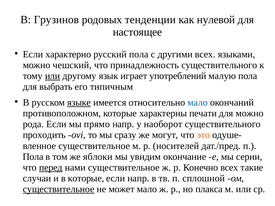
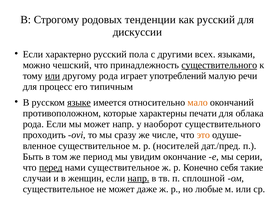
Грузинов: Грузинов -> Строгому
как нулевой: нулевой -> русский
настоящее: настоящее -> дискуссии
существительного at (219, 65) underline: none -> present
другому язык: язык -> рода
малую пола: пола -> речи
выбрать: выбрать -> процесс
мало at (198, 103) colour: blue -> orange
для можно: можно -> облака
мы прямо: прямо -> может
могут: могут -> числе
Пола at (33, 157): Пола -> Быть
яблоки: яблоки -> период
Конечно всех: всех -> себя
в которые: которые -> женщин
напр at (138, 178) underline: none -> present
существительное at (59, 189) underline: present -> none
может мало: мало -> даже
плакса: плакса -> любые
